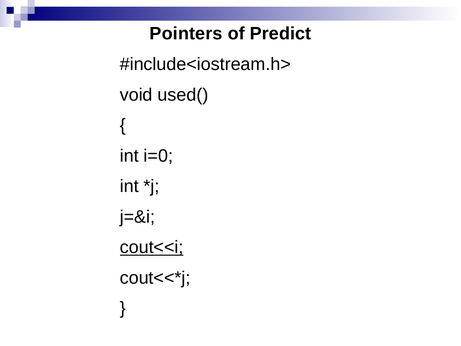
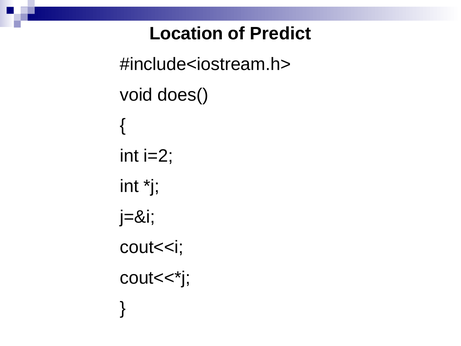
Pointers: Pointers -> Location
used(: used( -> does(
i=0: i=0 -> i=2
cout<<i underline: present -> none
